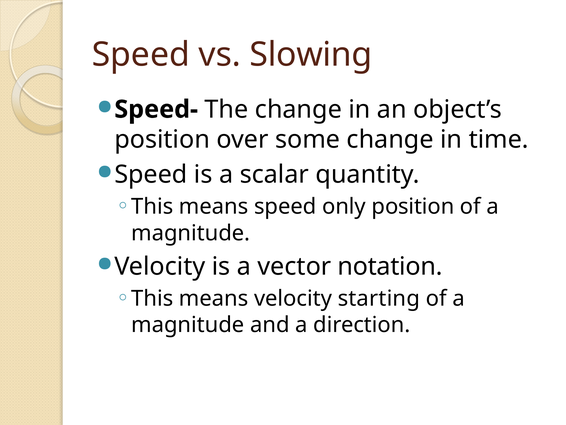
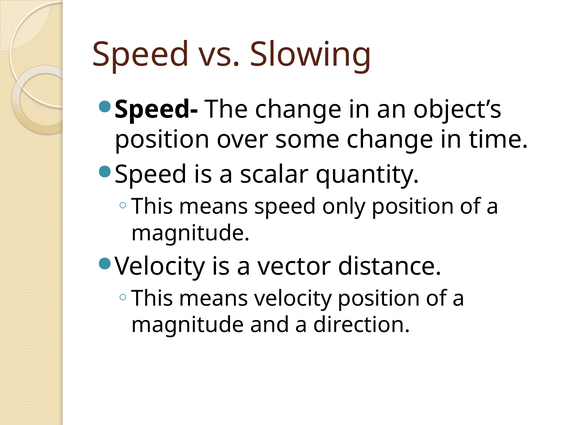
notation: notation -> distance
velocity starting: starting -> position
